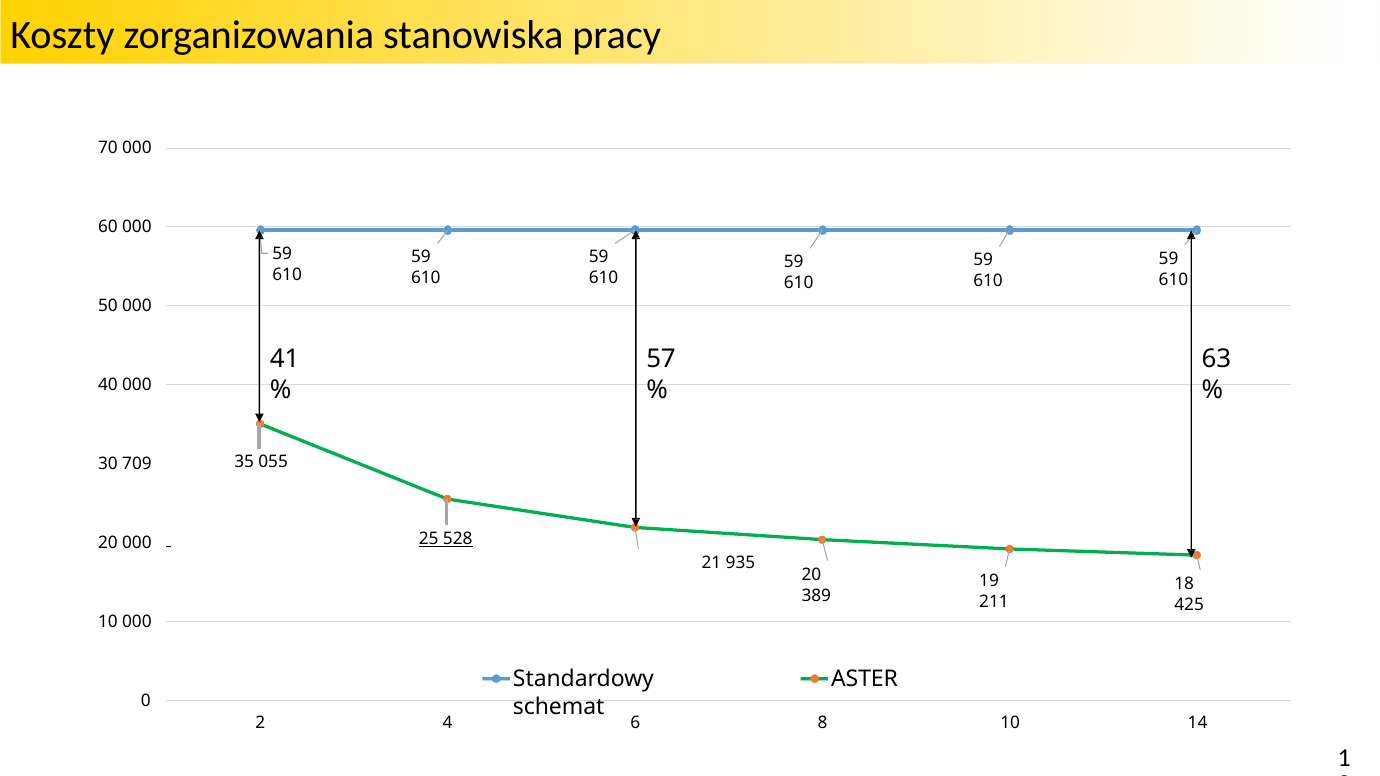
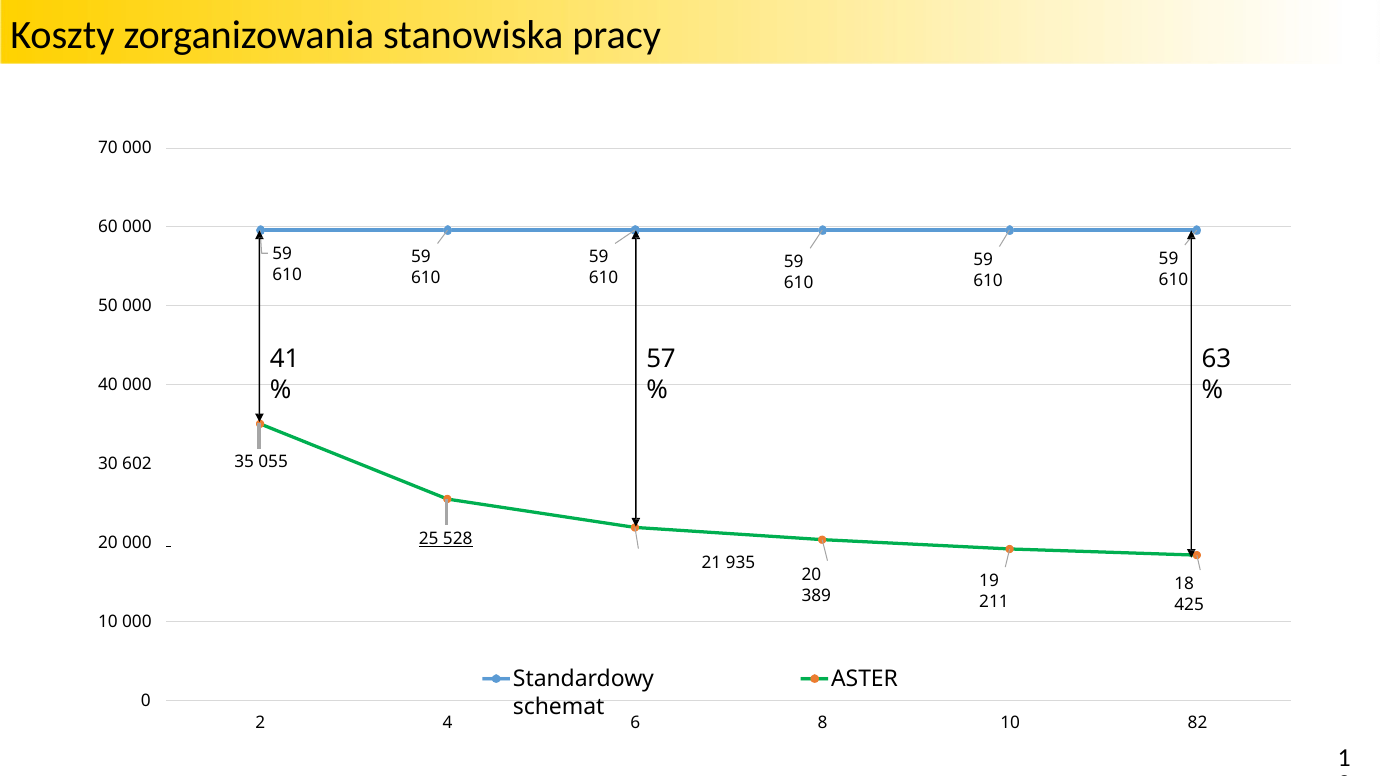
709: 709 -> 602
14: 14 -> 82
